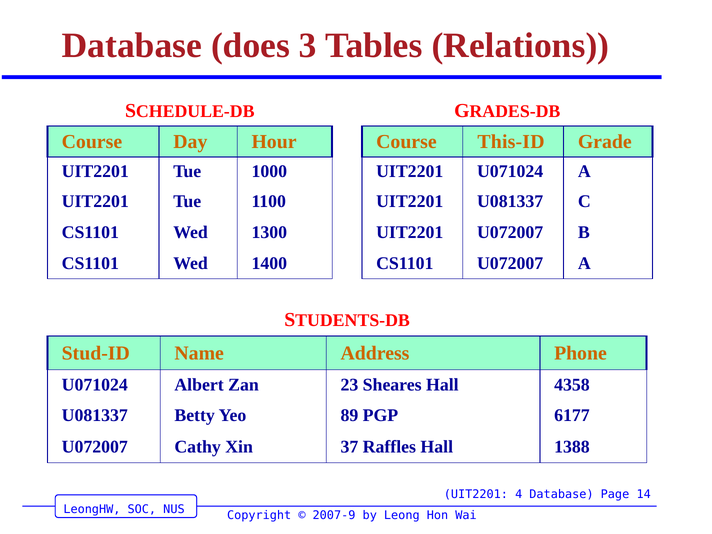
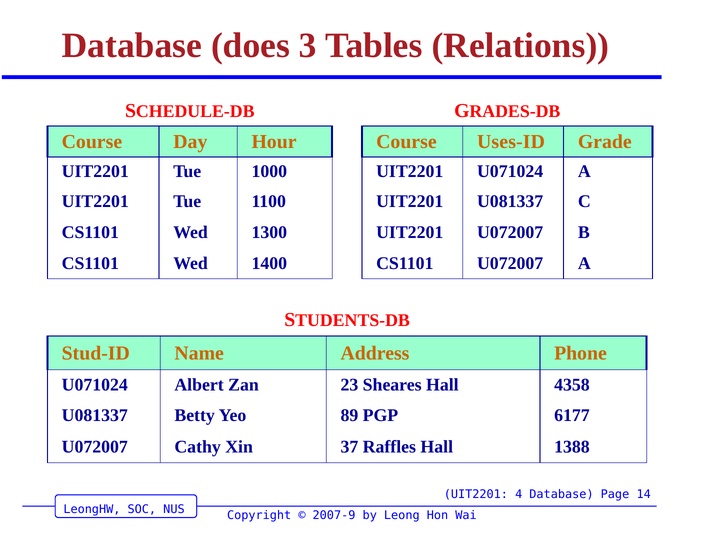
This-ID: This-ID -> Uses-ID
